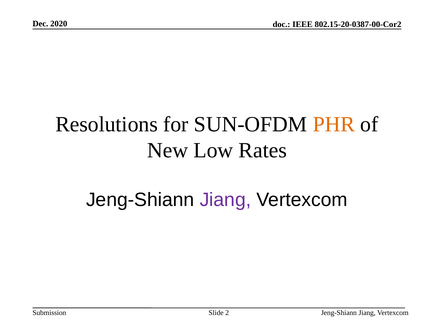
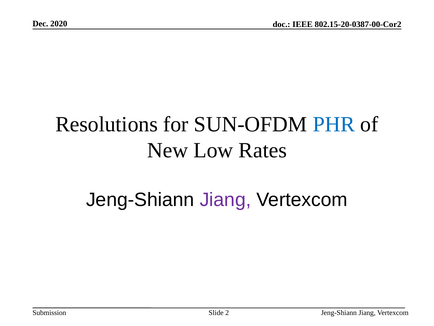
PHR colour: orange -> blue
